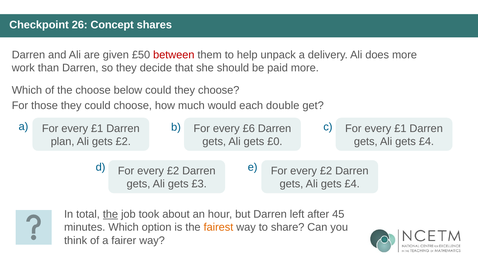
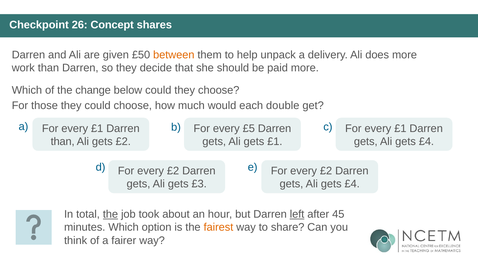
between colour: red -> orange
the choose: choose -> change
£6: £6 -> £5
plan at (63, 142): plan -> than
gets £0: £0 -> £1
left underline: none -> present
